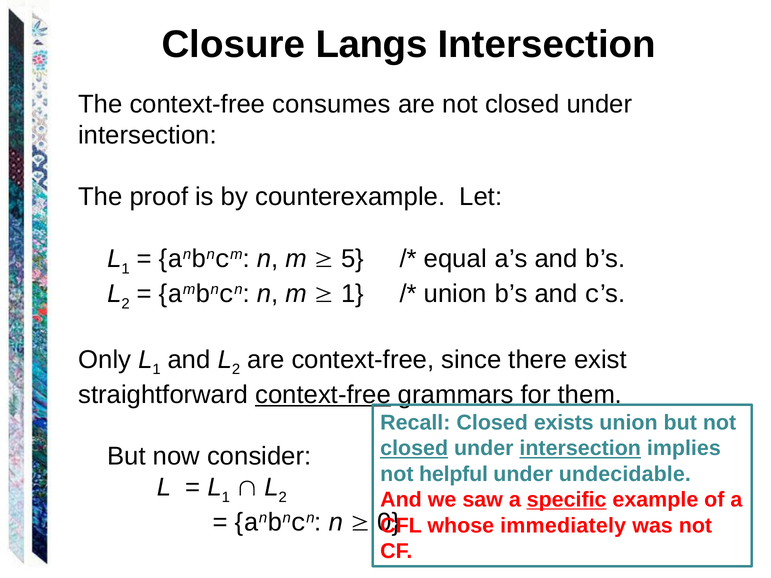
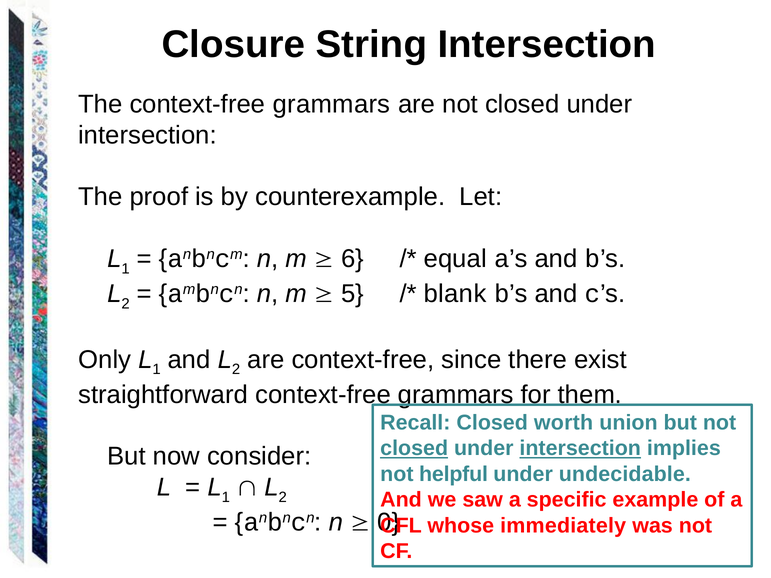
Langs: Langs -> String
The context-free consumes: consumes -> grammars
5: 5 -> 6
1 at (353, 294): 1 -> 5
union at (455, 294): union -> blank
context-free at (323, 395) underline: present -> none
exists: exists -> worth
specific underline: present -> none
